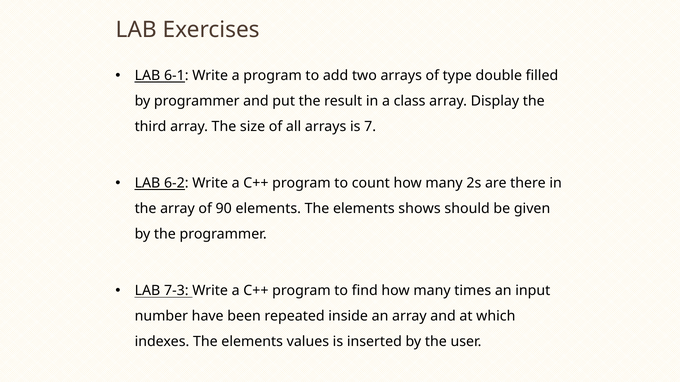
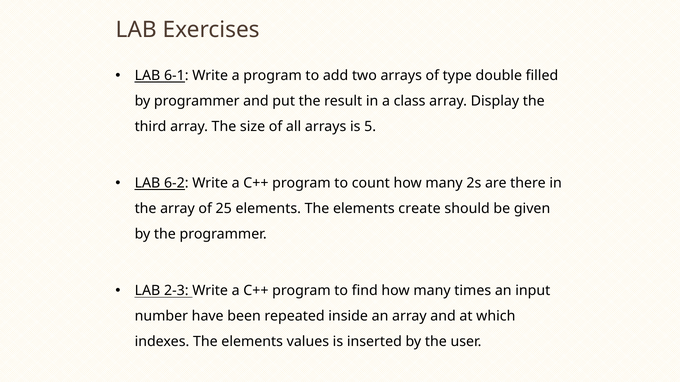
7: 7 -> 5
90: 90 -> 25
shows: shows -> create
7-3: 7-3 -> 2-3
